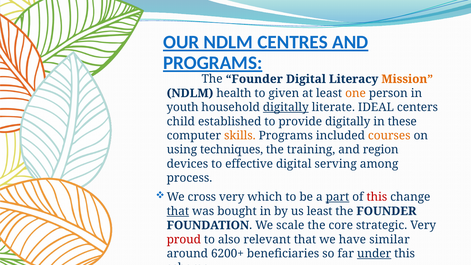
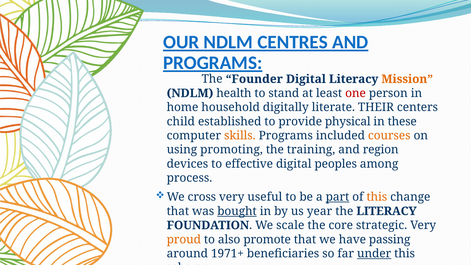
given: given -> stand
one colour: orange -> red
youth: youth -> home
digitally at (286, 107) underline: present -> none
IDEAL: IDEAL -> THEIR
provide digitally: digitally -> physical
techniques: techniques -> promoting
serving: serving -> peoples
which: which -> useful
this at (377, 197) colour: red -> orange
that at (178, 211) underline: present -> none
bought underline: none -> present
us least: least -> year
FOUNDER at (386, 211): FOUNDER -> LITERACY
proud colour: red -> orange
relevant: relevant -> promote
similar: similar -> passing
6200+: 6200+ -> 1971+
